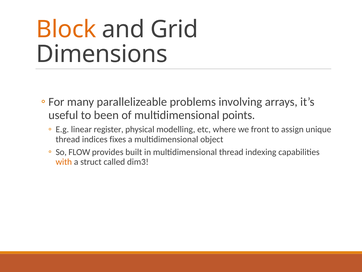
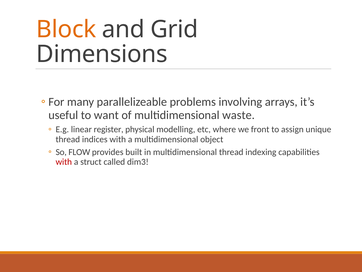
been: been -> want
points: points -> waste
indices fixes: fixes -> with
with at (64, 162) colour: orange -> red
